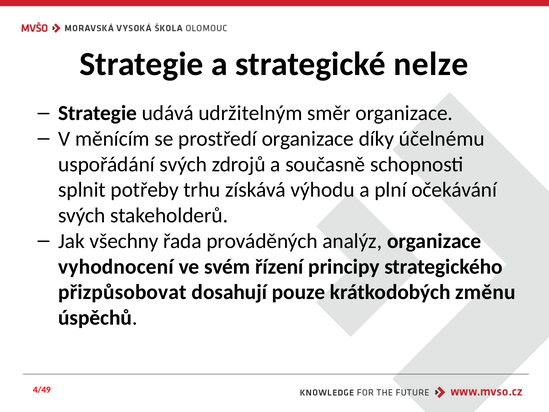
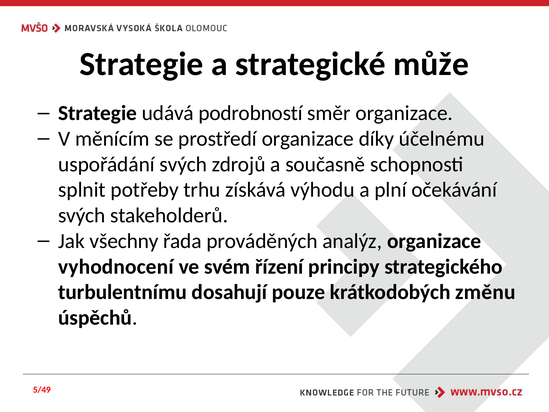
nelze: nelze -> může
udržitelným: udržitelným -> podrobností
přizpůsobovat: přizpůsobovat -> turbulentnímu
4/49: 4/49 -> 5/49
